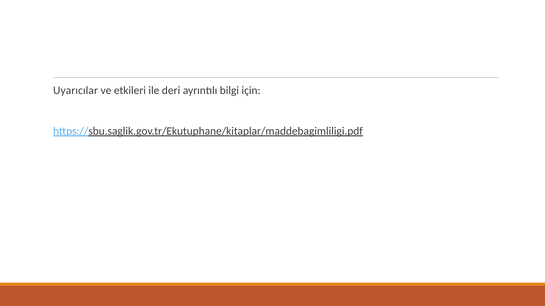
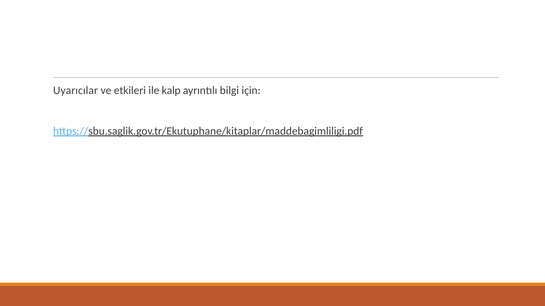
deri: deri -> kalp
